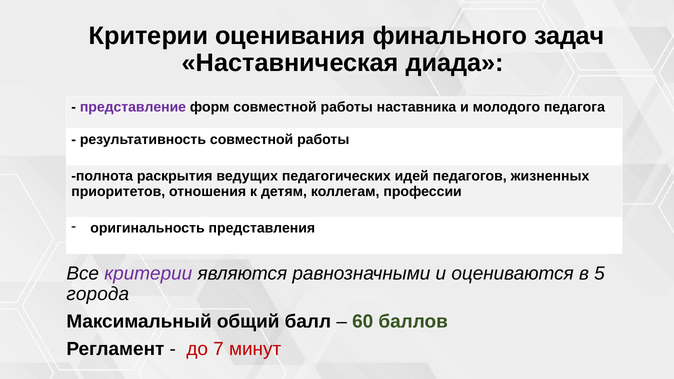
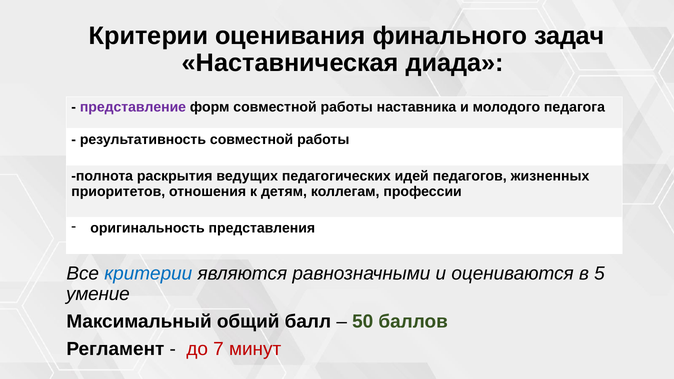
критерии at (148, 274) colour: purple -> blue
города: города -> умение
60: 60 -> 50
